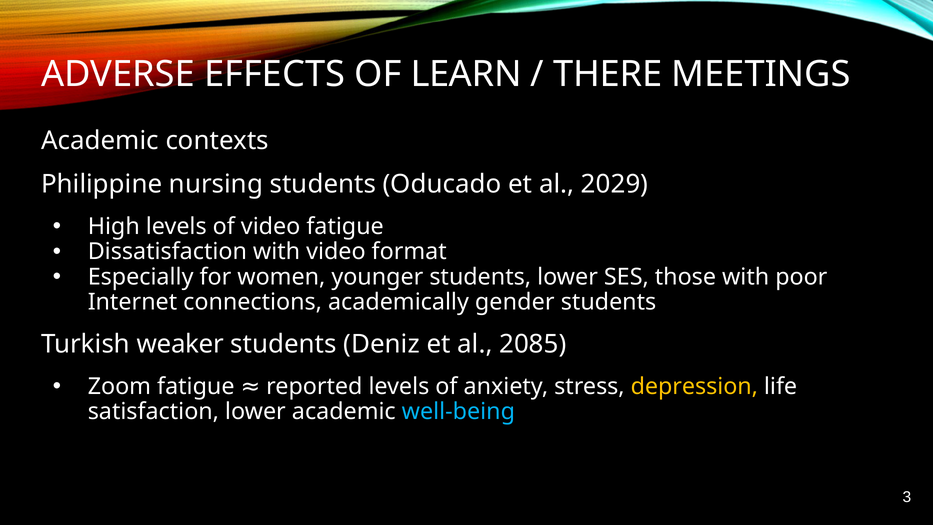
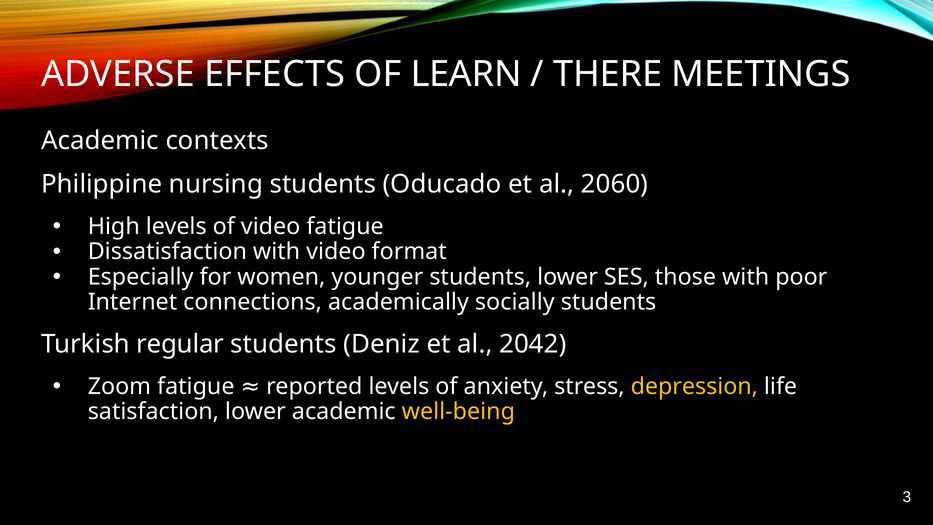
2029: 2029 -> 2060
gender: gender -> socially
weaker: weaker -> regular
2085: 2085 -> 2042
well-being colour: light blue -> yellow
